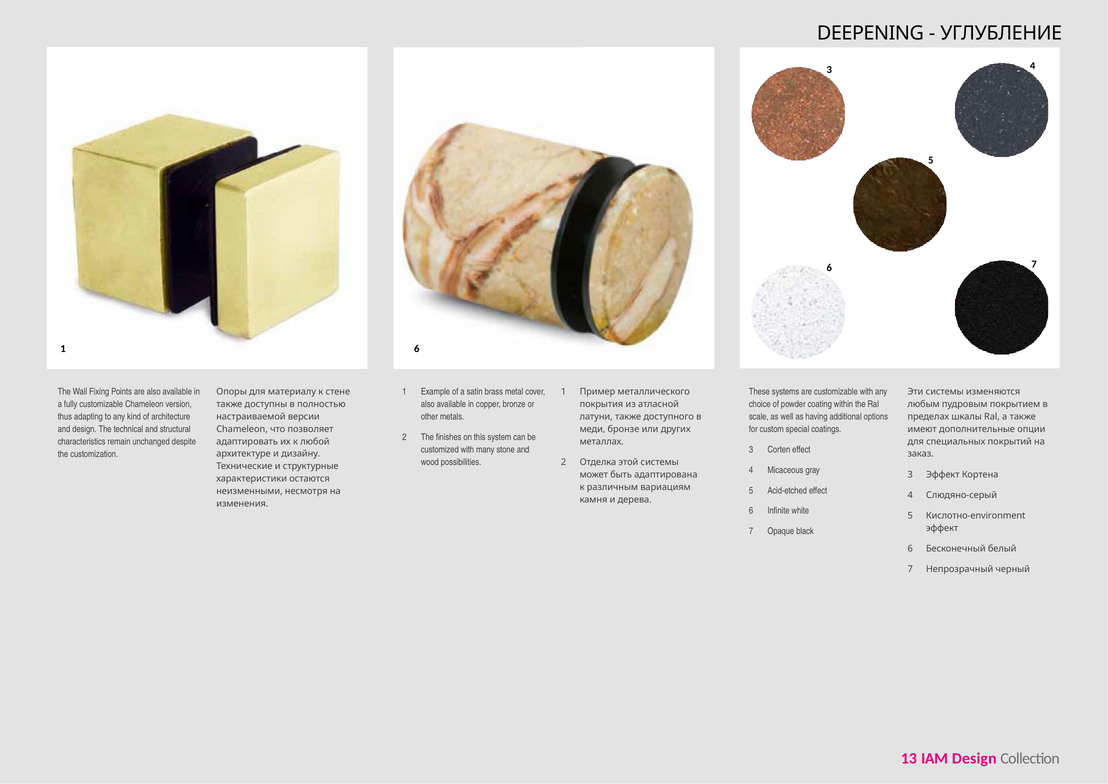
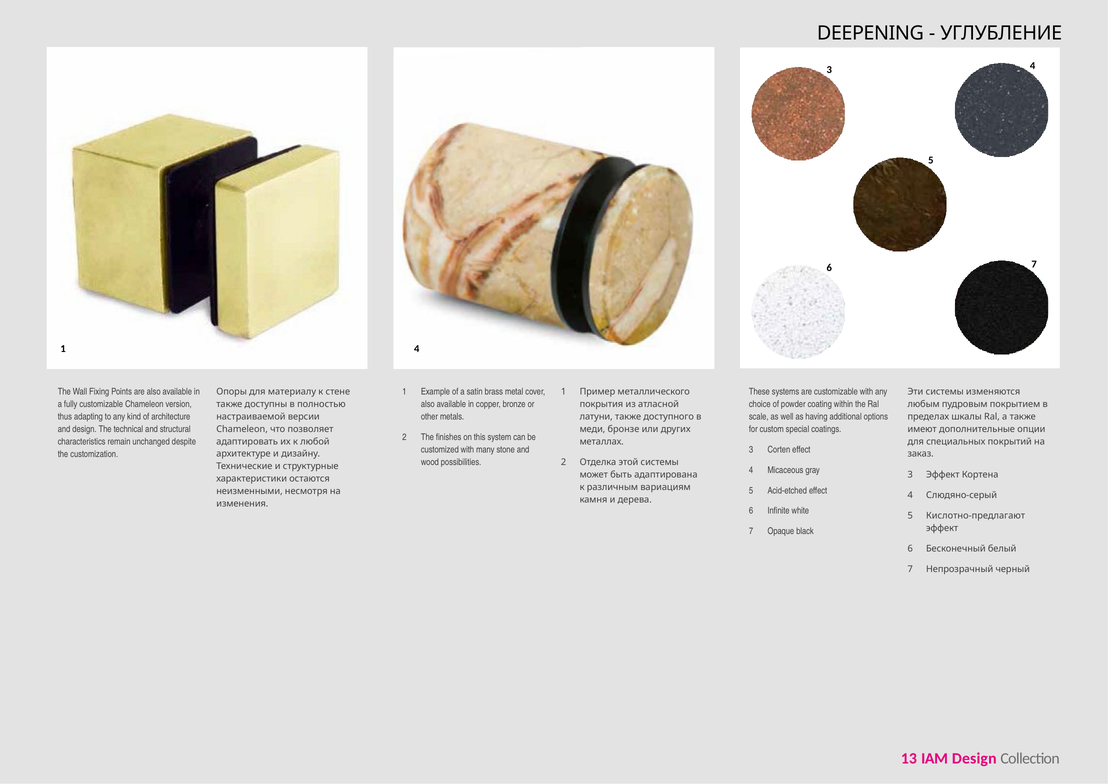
1 6: 6 -> 4
Кислотно-environment: Кислотно-environment -> Кислотно-предлагают
